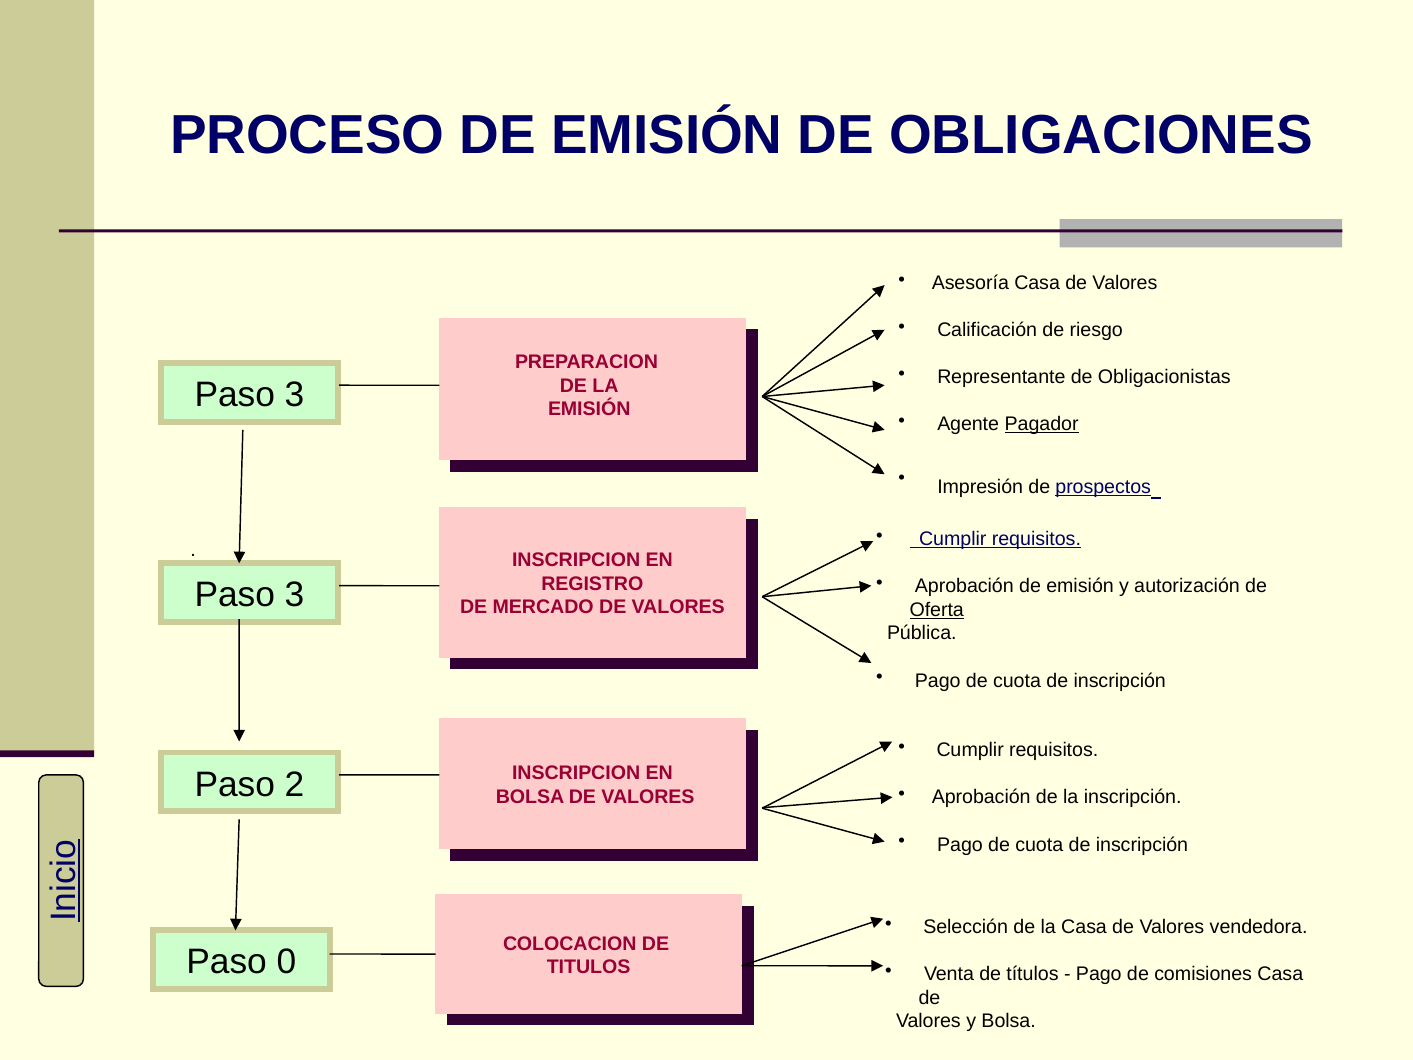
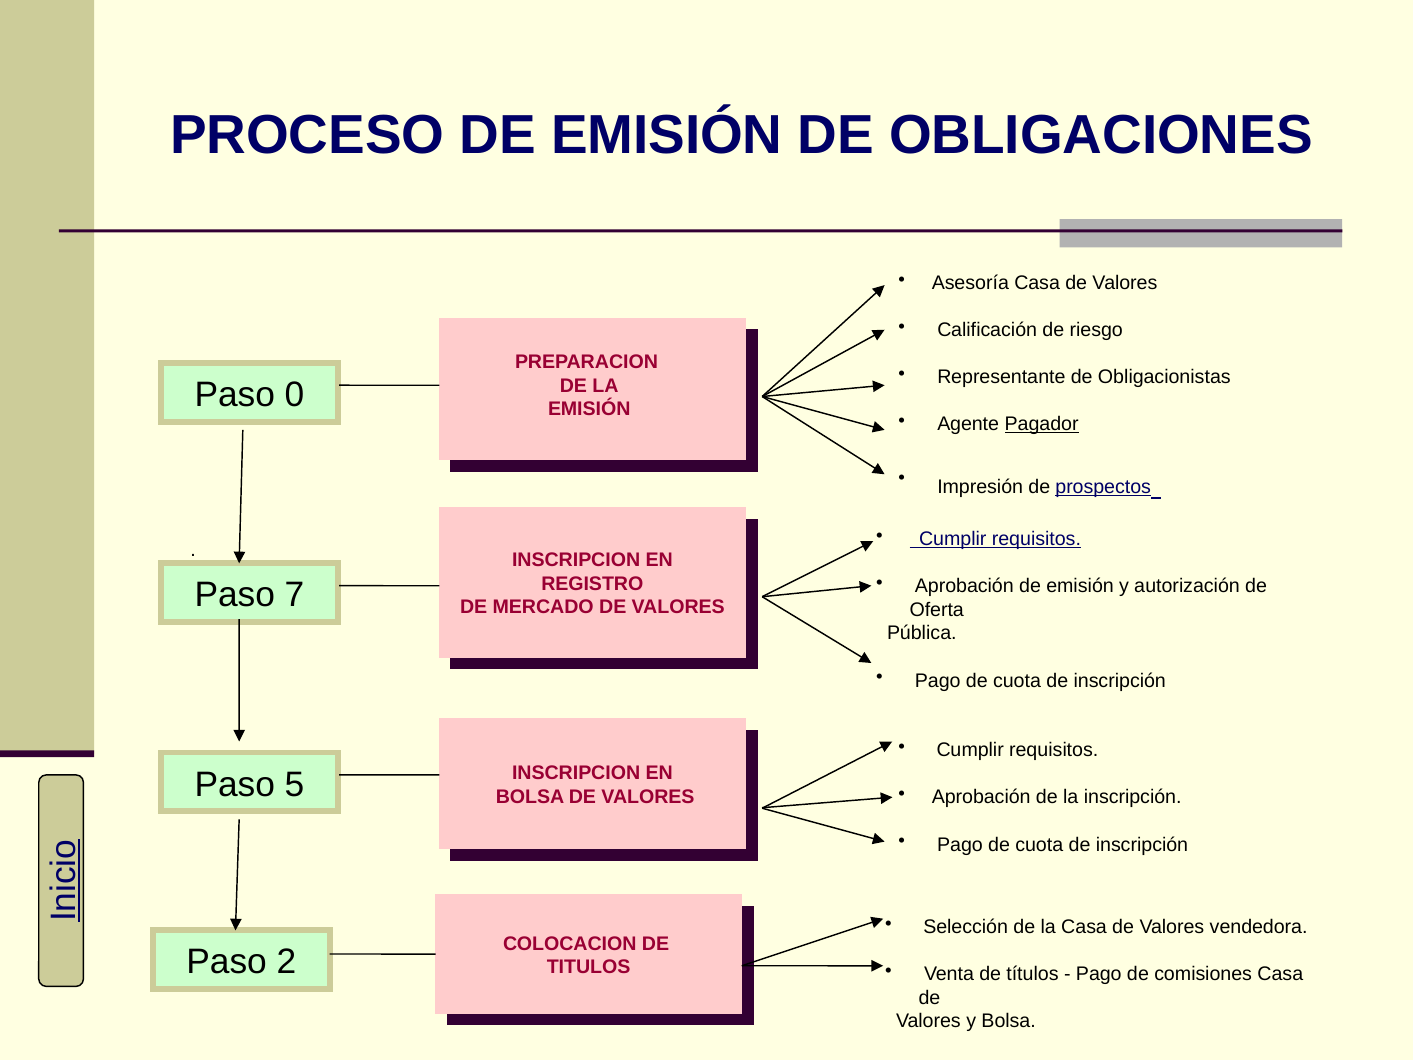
3 at (294, 395): 3 -> 0
3 at (294, 595): 3 -> 7
Oferta underline: present -> none
2: 2 -> 5
0: 0 -> 2
